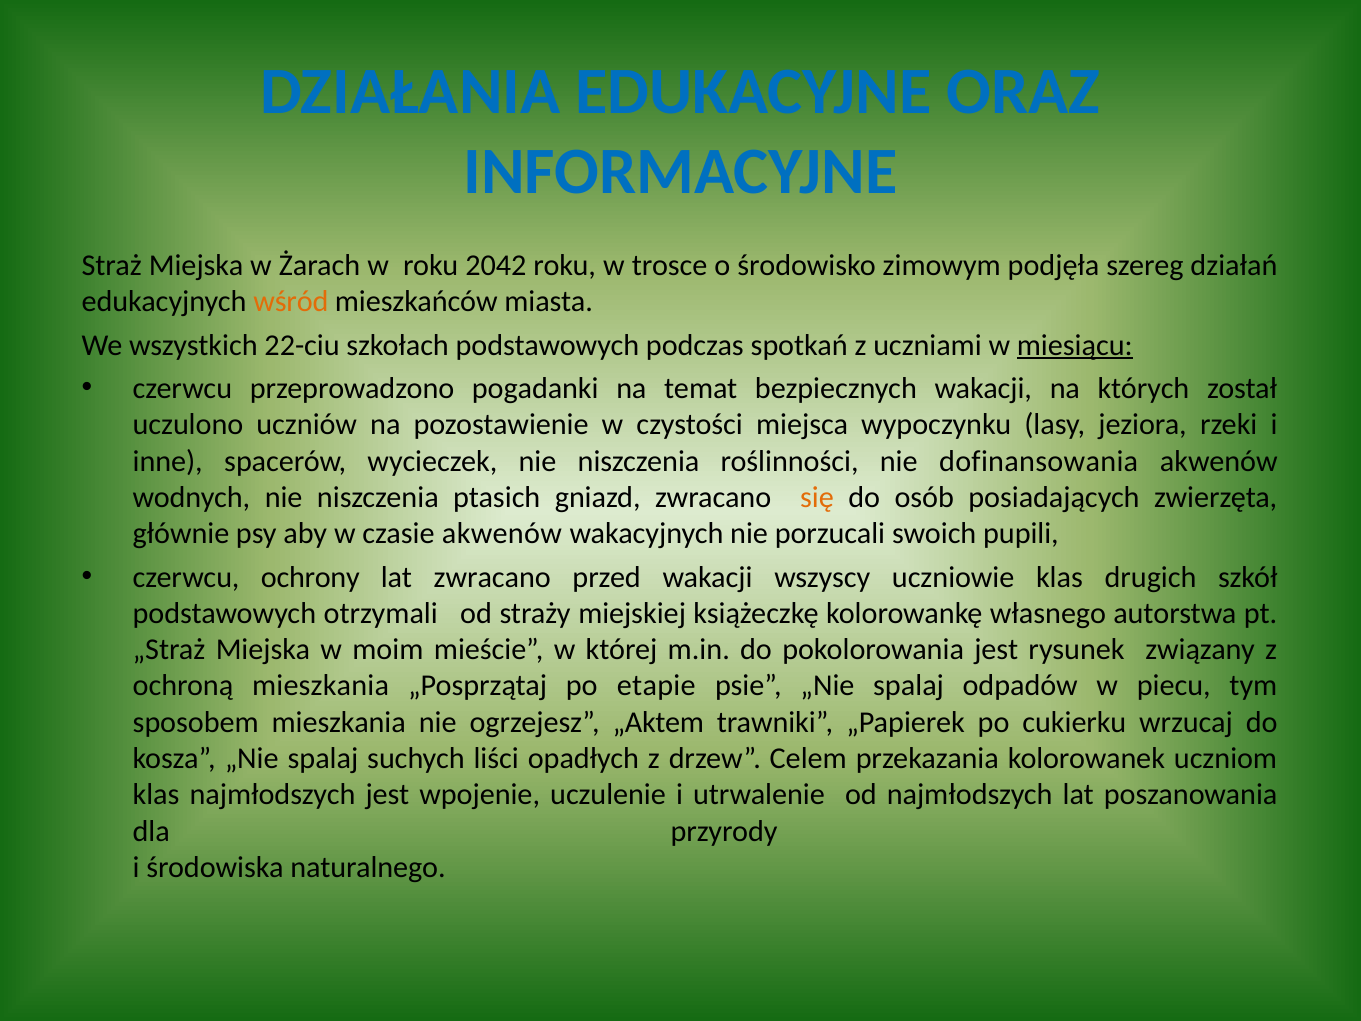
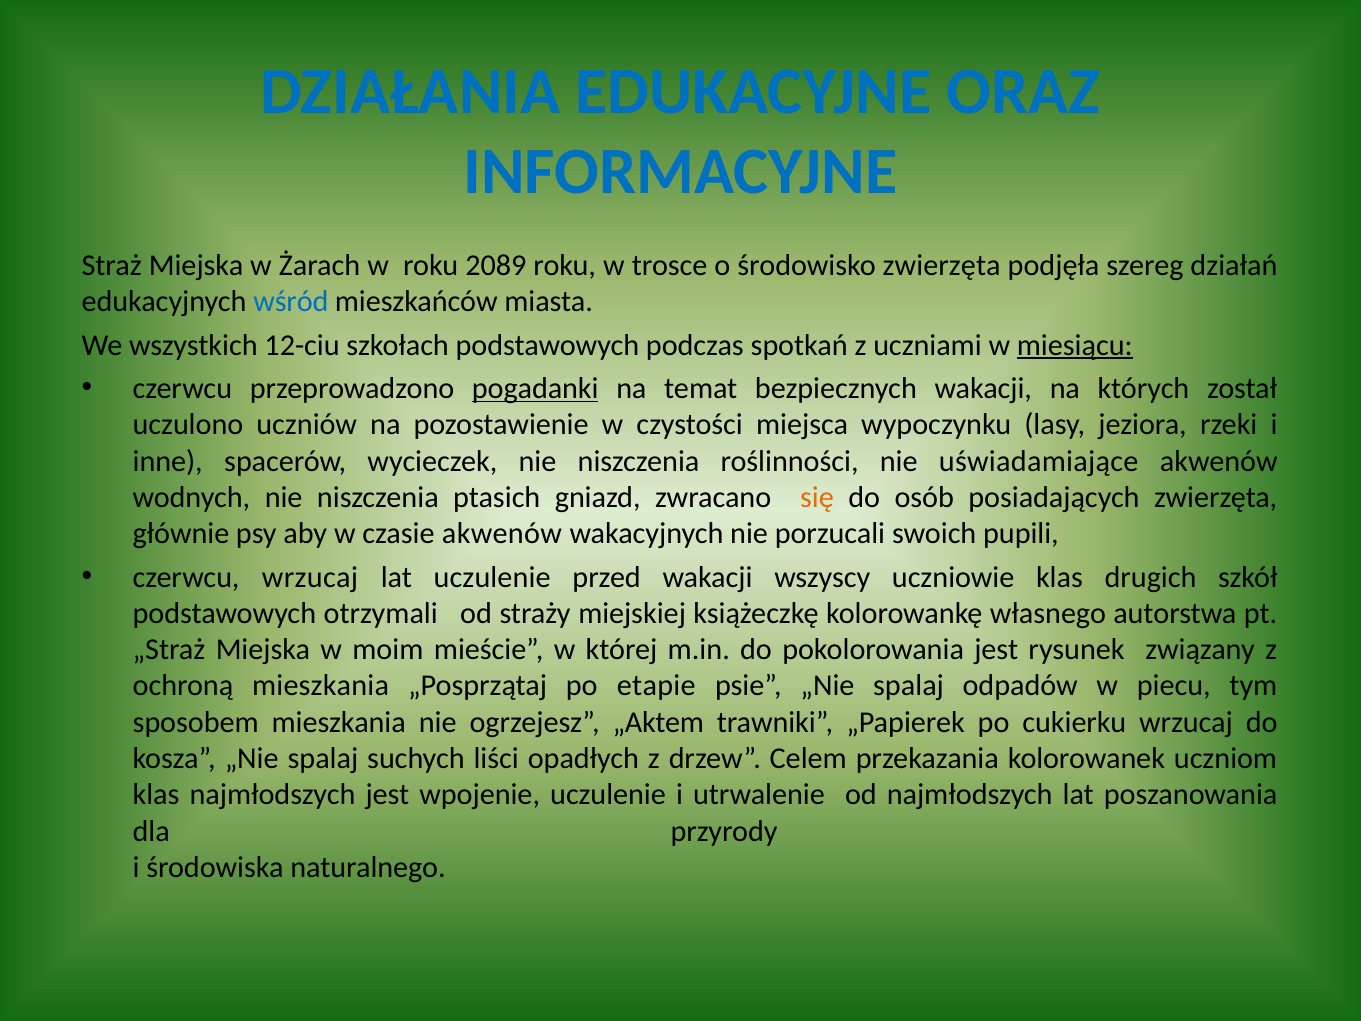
2042: 2042 -> 2089
środowisko zimowym: zimowym -> zwierzęta
wśród colour: orange -> blue
22-ciu: 22-ciu -> 12-ciu
pogadanki underline: none -> present
dofinansowania: dofinansowania -> uświadamiające
czerwcu ochrony: ochrony -> wrzucaj
lat zwracano: zwracano -> uczulenie
